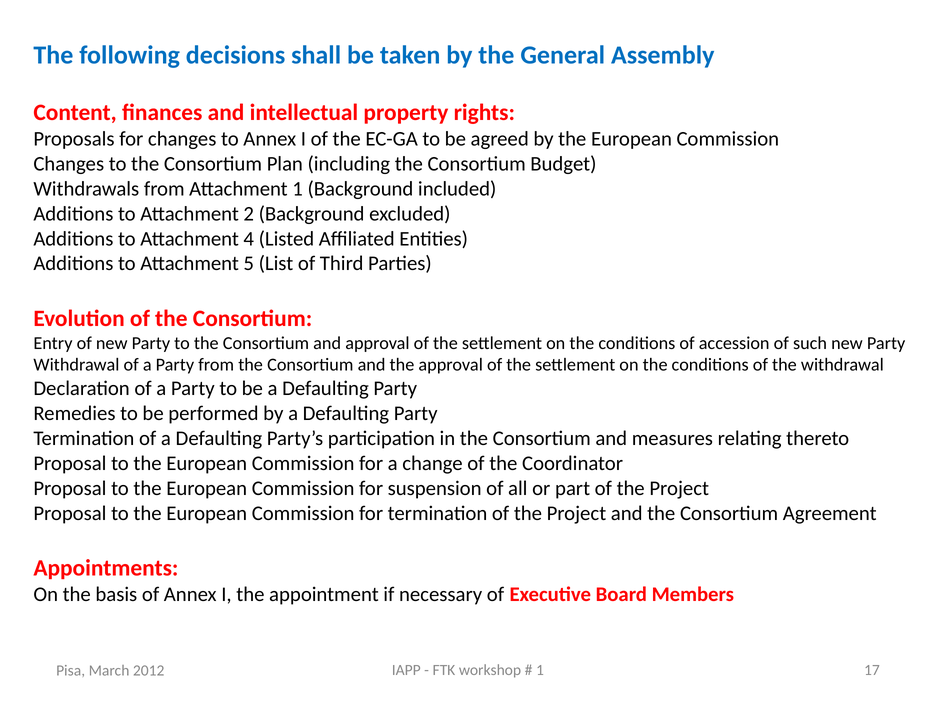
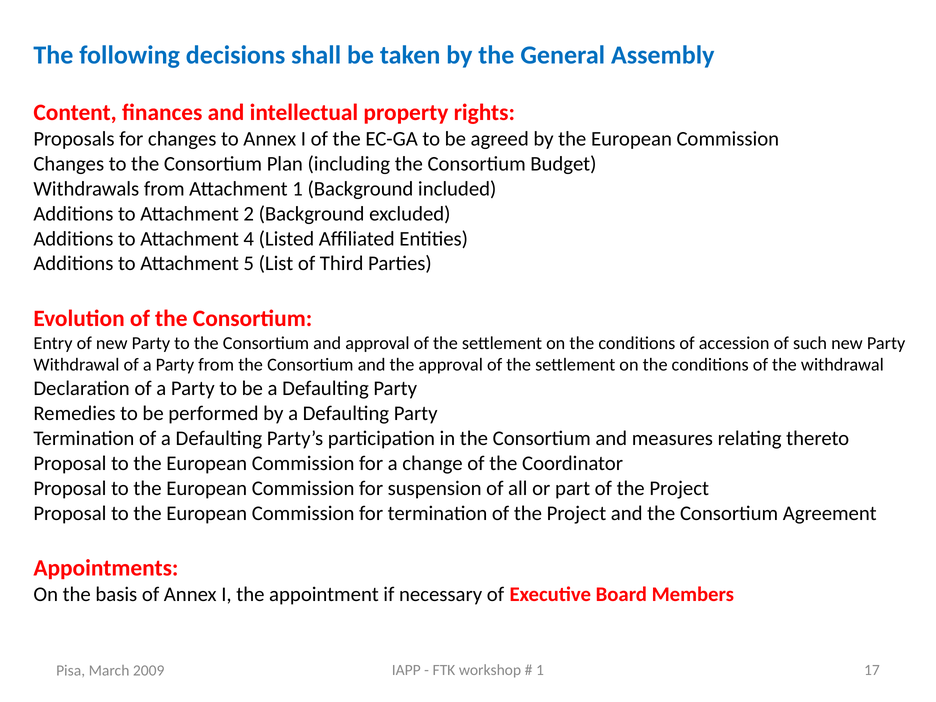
2012: 2012 -> 2009
